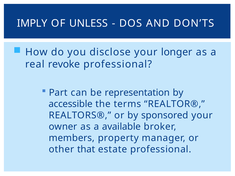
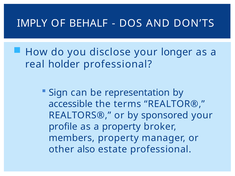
UNLESS: UNLESS -> BEHALF
revoke: revoke -> holder
Part: Part -> Sign
owner: owner -> profile
a available: available -> property
that: that -> also
